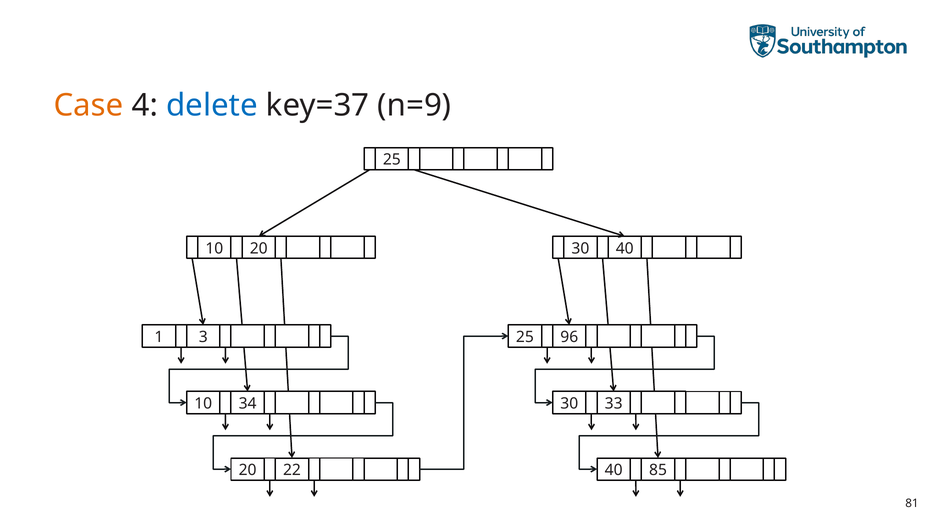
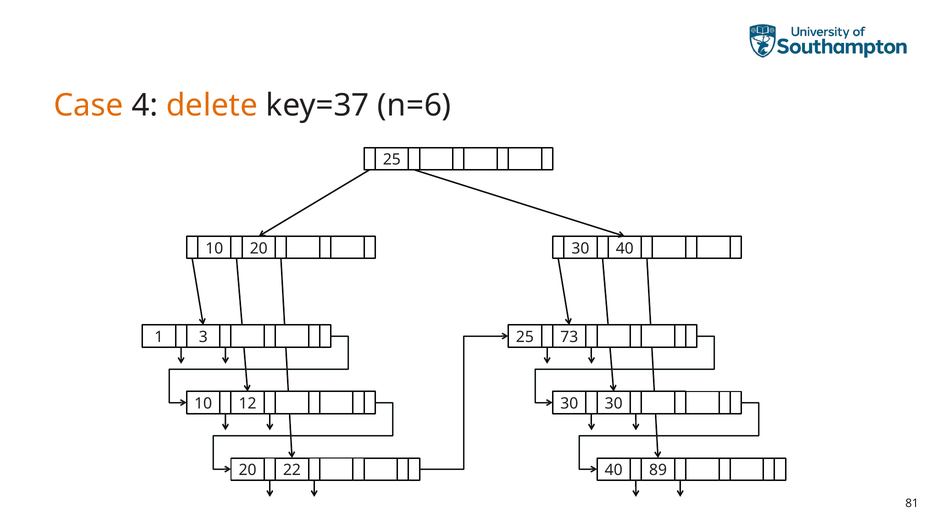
delete colour: blue -> orange
n=9: n=9 -> n=6
96: 96 -> 73
34: 34 -> 12
30 33: 33 -> 30
85: 85 -> 89
